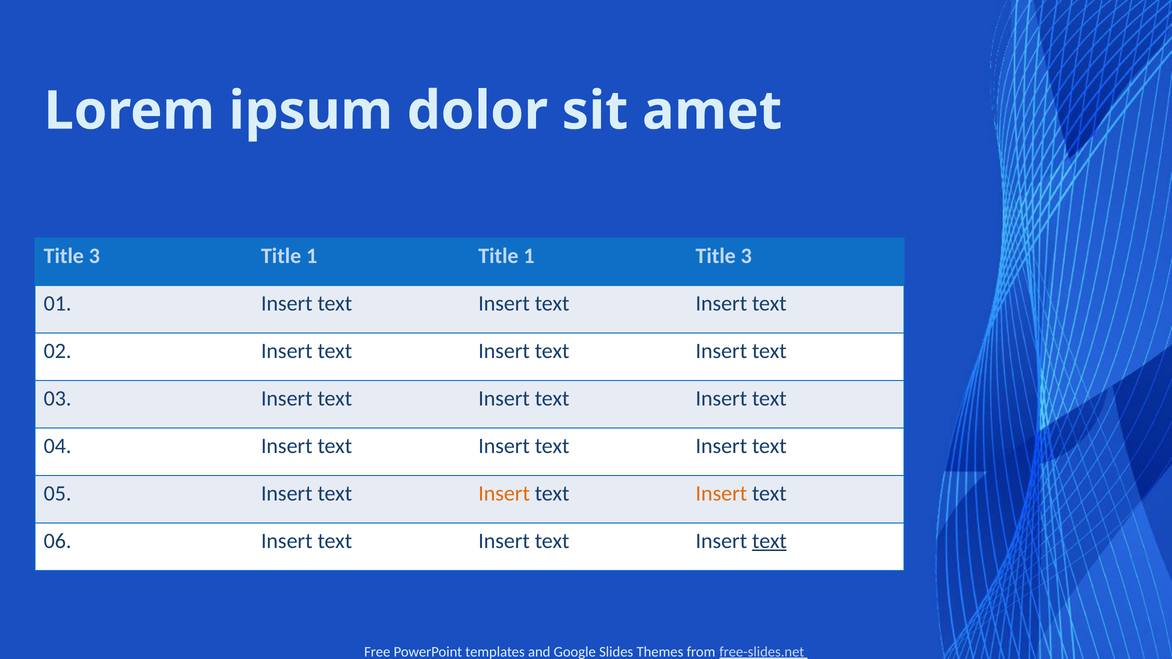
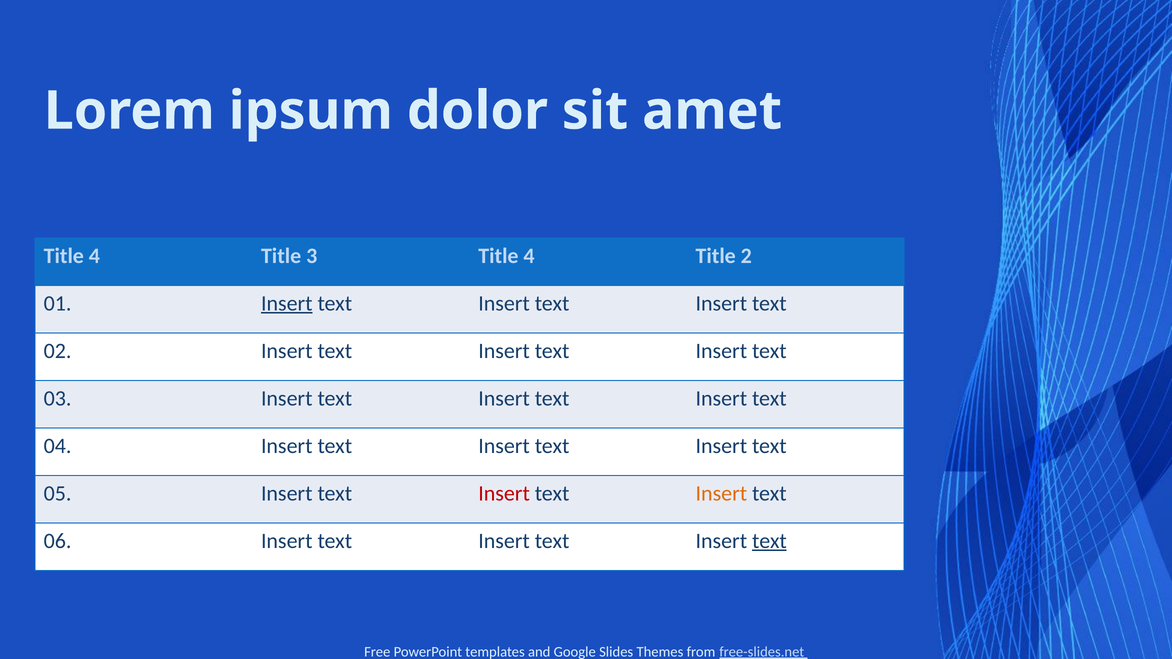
3 at (94, 256): 3 -> 4
1 at (312, 256): 1 -> 3
1 at (529, 256): 1 -> 4
3 at (746, 256): 3 -> 2
Insert at (287, 304) underline: none -> present
Insert at (504, 494) colour: orange -> red
